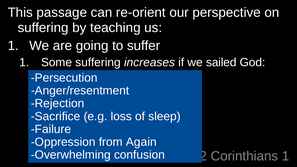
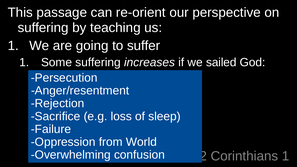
Again: Again -> World
